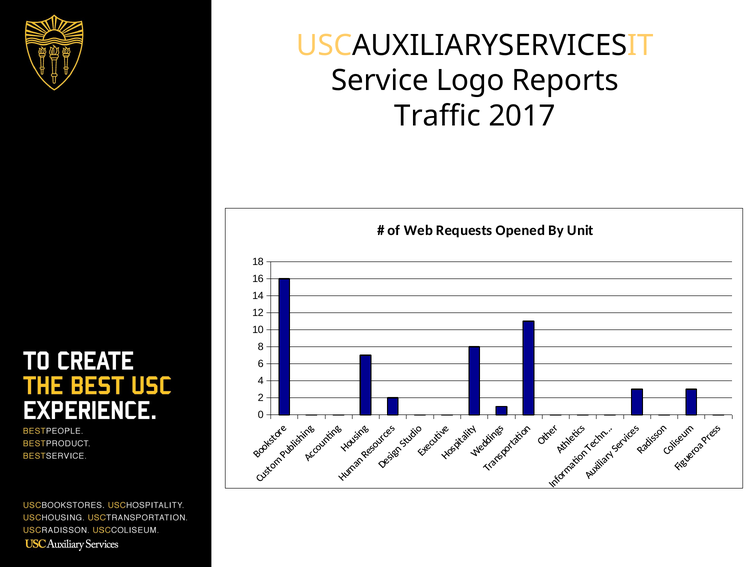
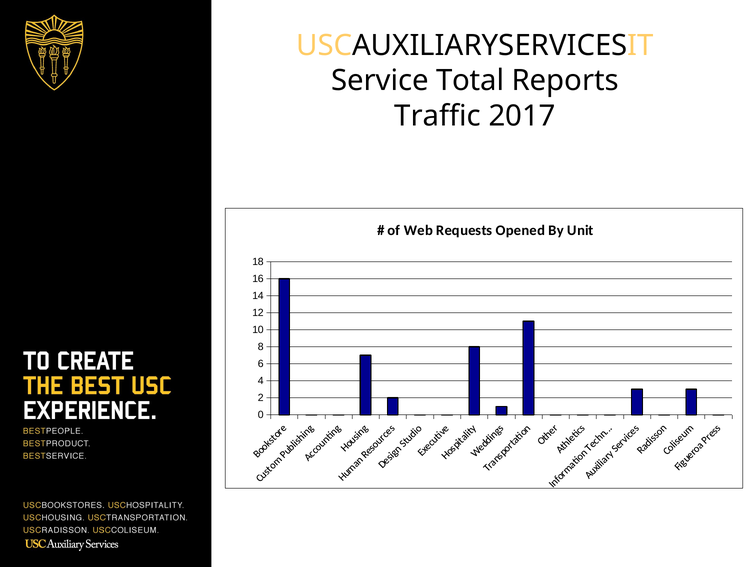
Logo: Logo -> Total
